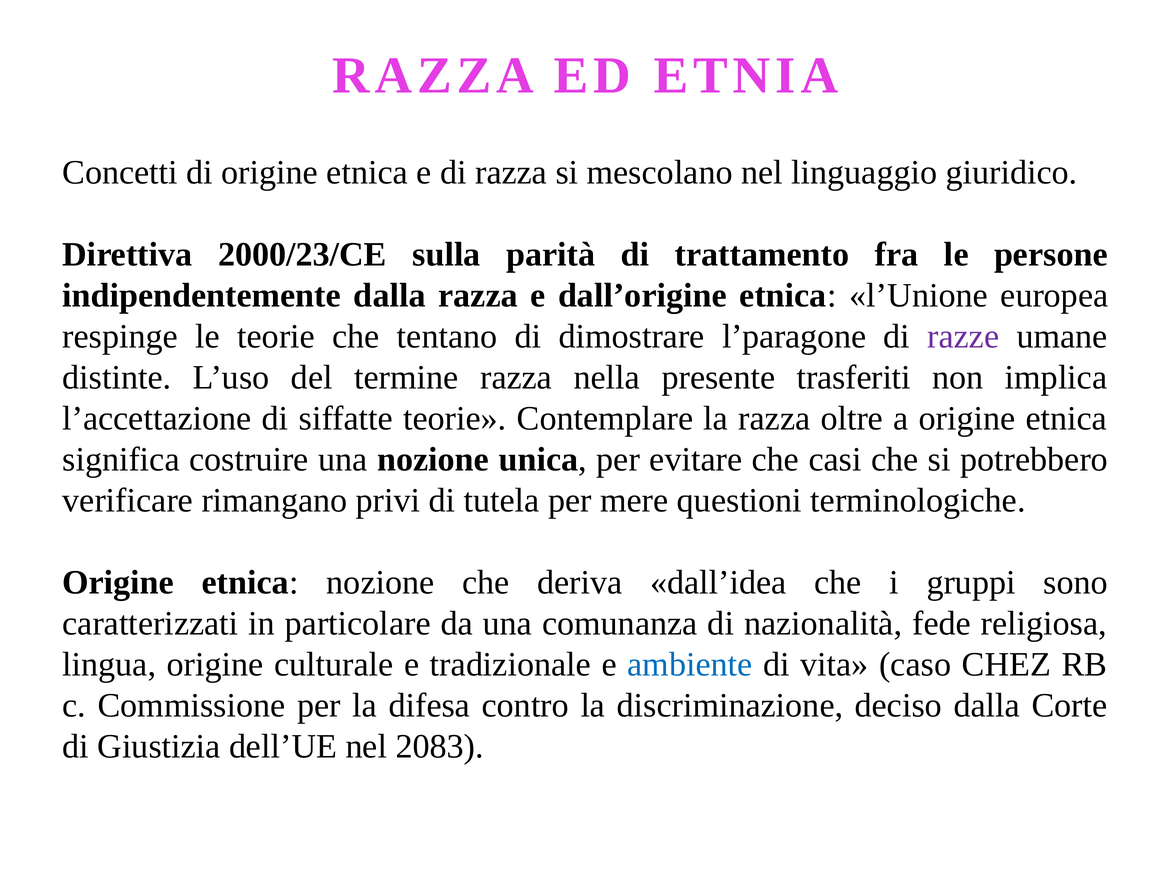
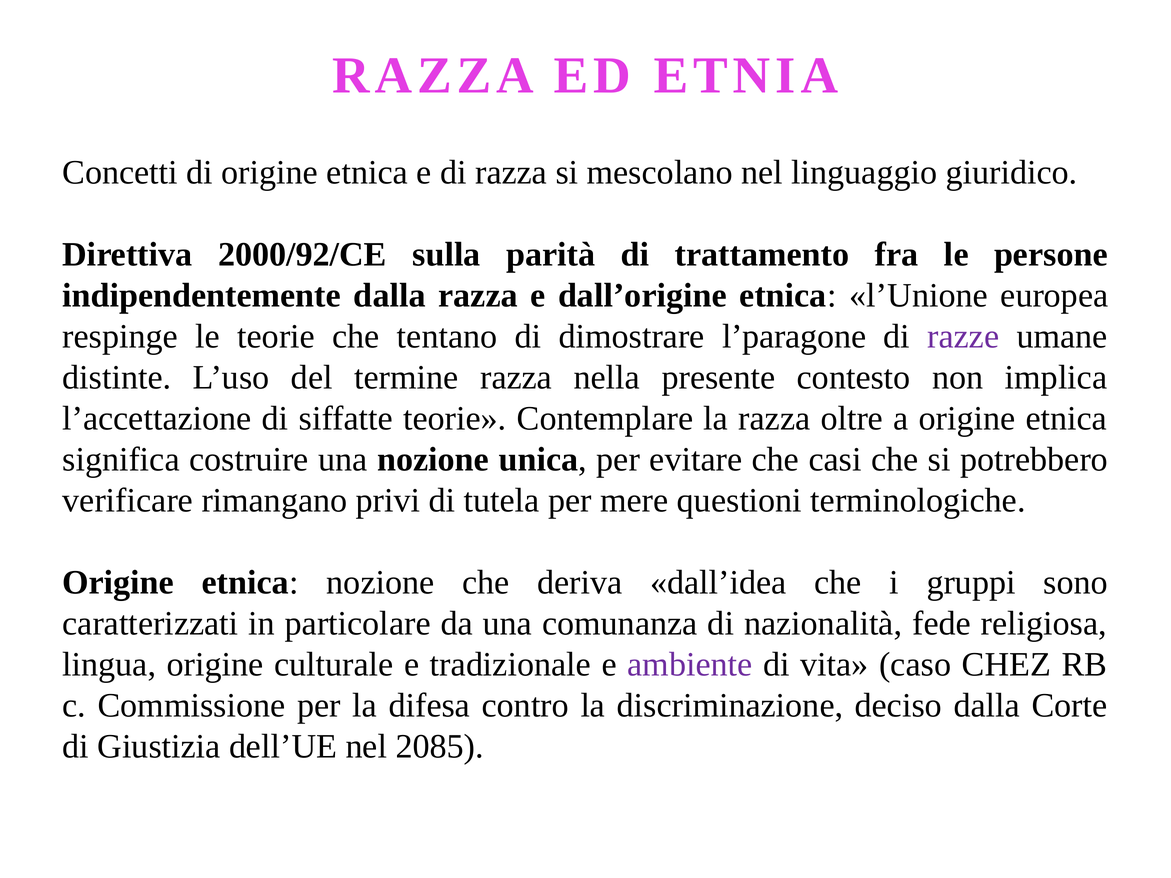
2000/23/CE: 2000/23/CE -> 2000/92/CE
trasferiti: trasferiti -> contesto
ambiente colour: blue -> purple
2083: 2083 -> 2085
